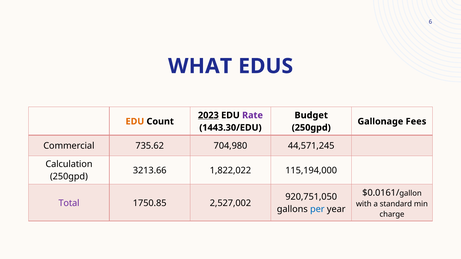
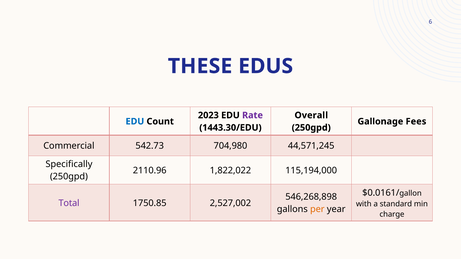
WHAT: WHAT -> THESE
2023 underline: present -> none
Budget: Budget -> Overall
EDU at (135, 122) colour: orange -> blue
735.62: 735.62 -> 542.73
Calculation: Calculation -> Specifically
3213.66: 3213.66 -> 2110.96
920,751,050: 920,751,050 -> 546,268,898
per colour: blue -> orange
